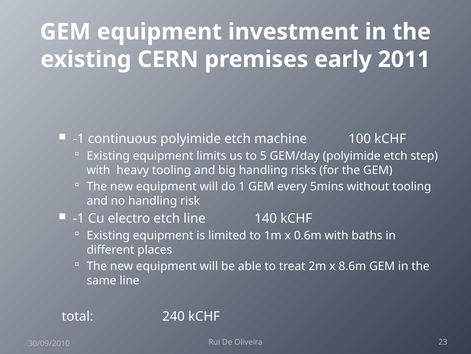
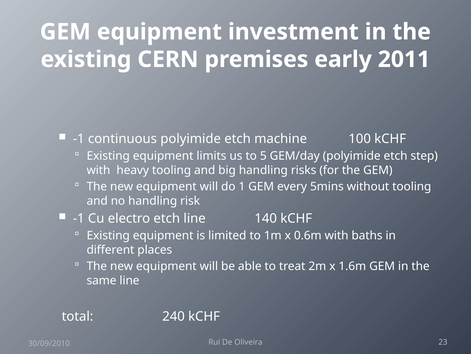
8.6m: 8.6m -> 1.6m
